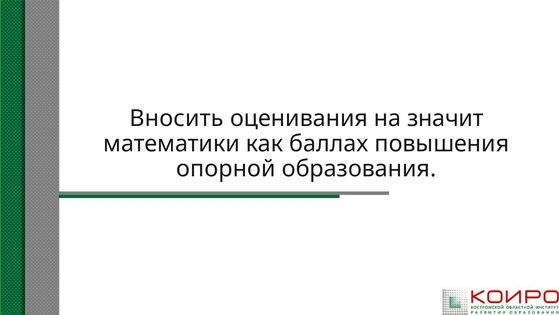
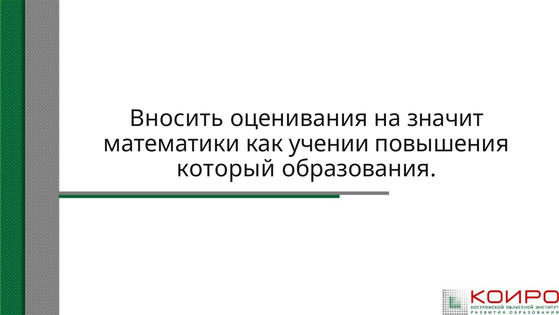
баллах: баллах -> учении
опорной: опорной -> который
